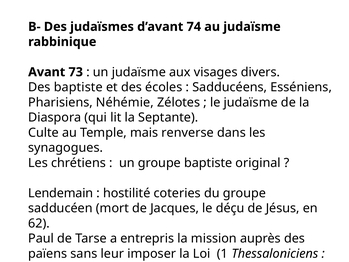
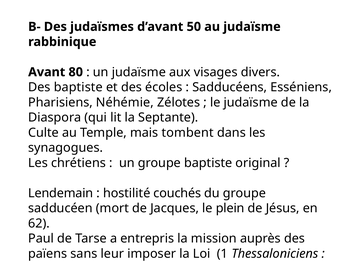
74: 74 -> 50
73: 73 -> 80
renverse: renverse -> tombent
coteries: coteries -> couchés
déçu: déçu -> plein
